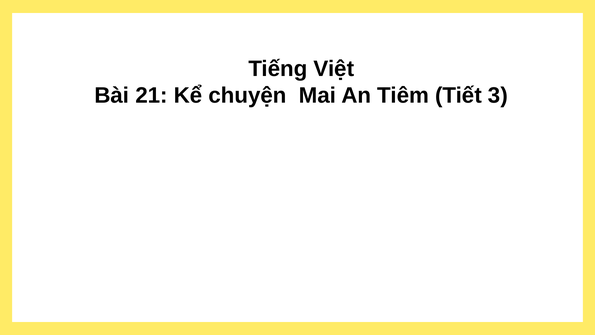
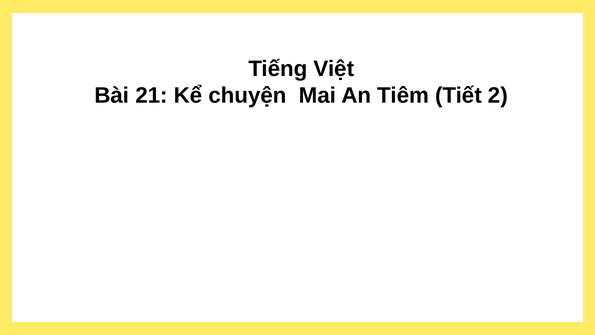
3: 3 -> 2
